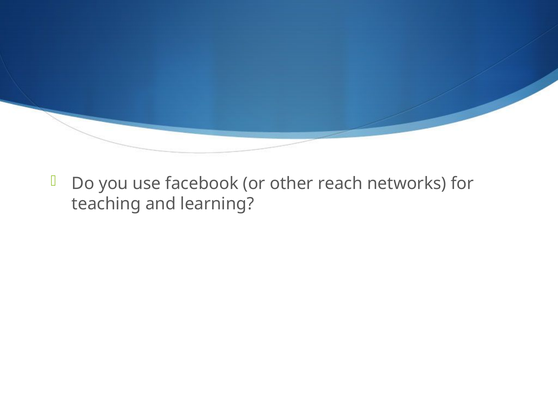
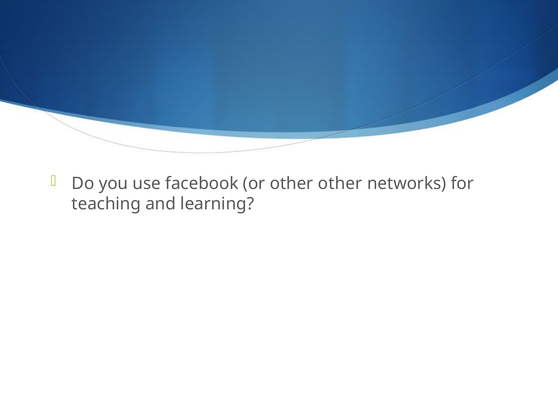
other reach: reach -> other
